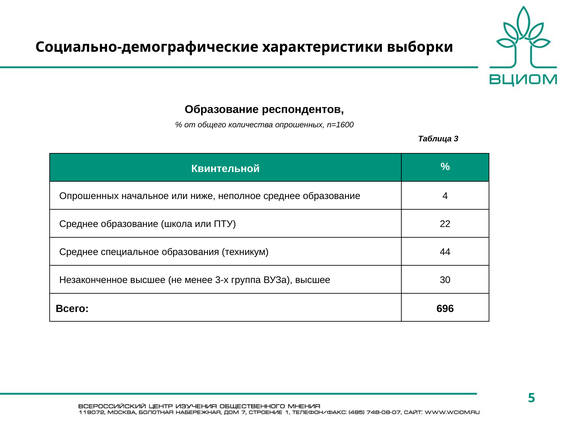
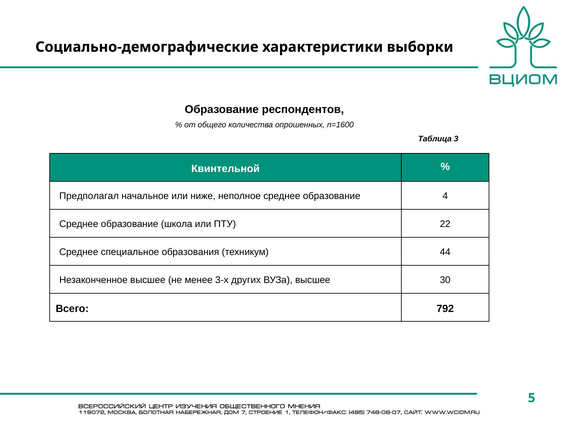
Опрошенных at (89, 196): Опрошенных -> Предполагал
группа: группа -> других
696: 696 -> 792
